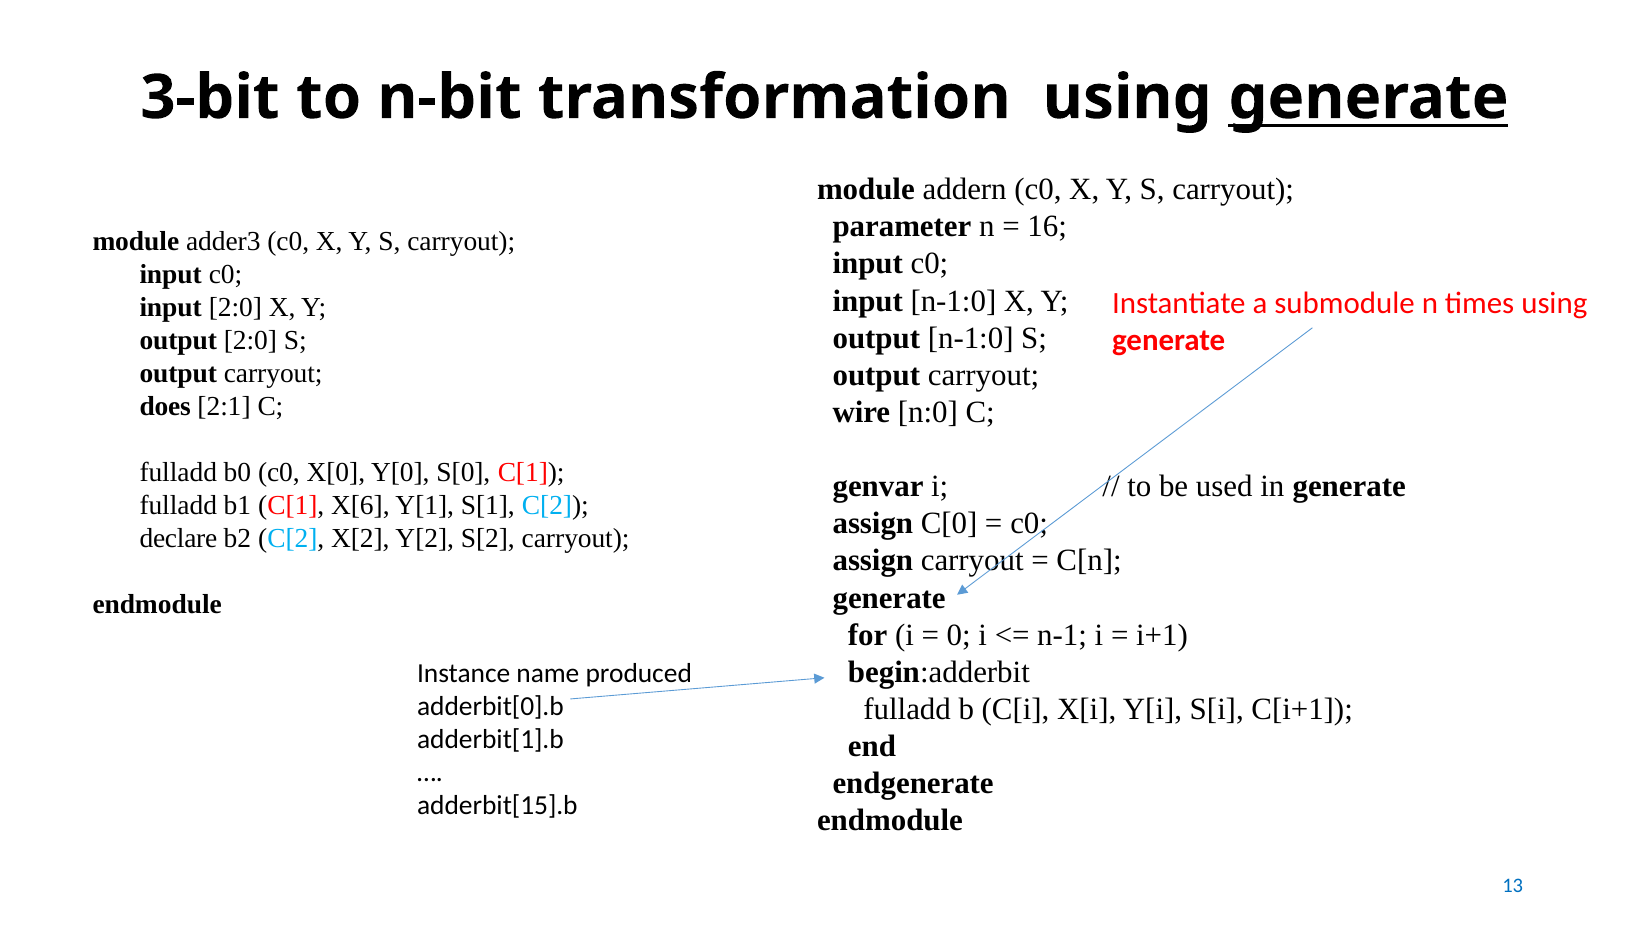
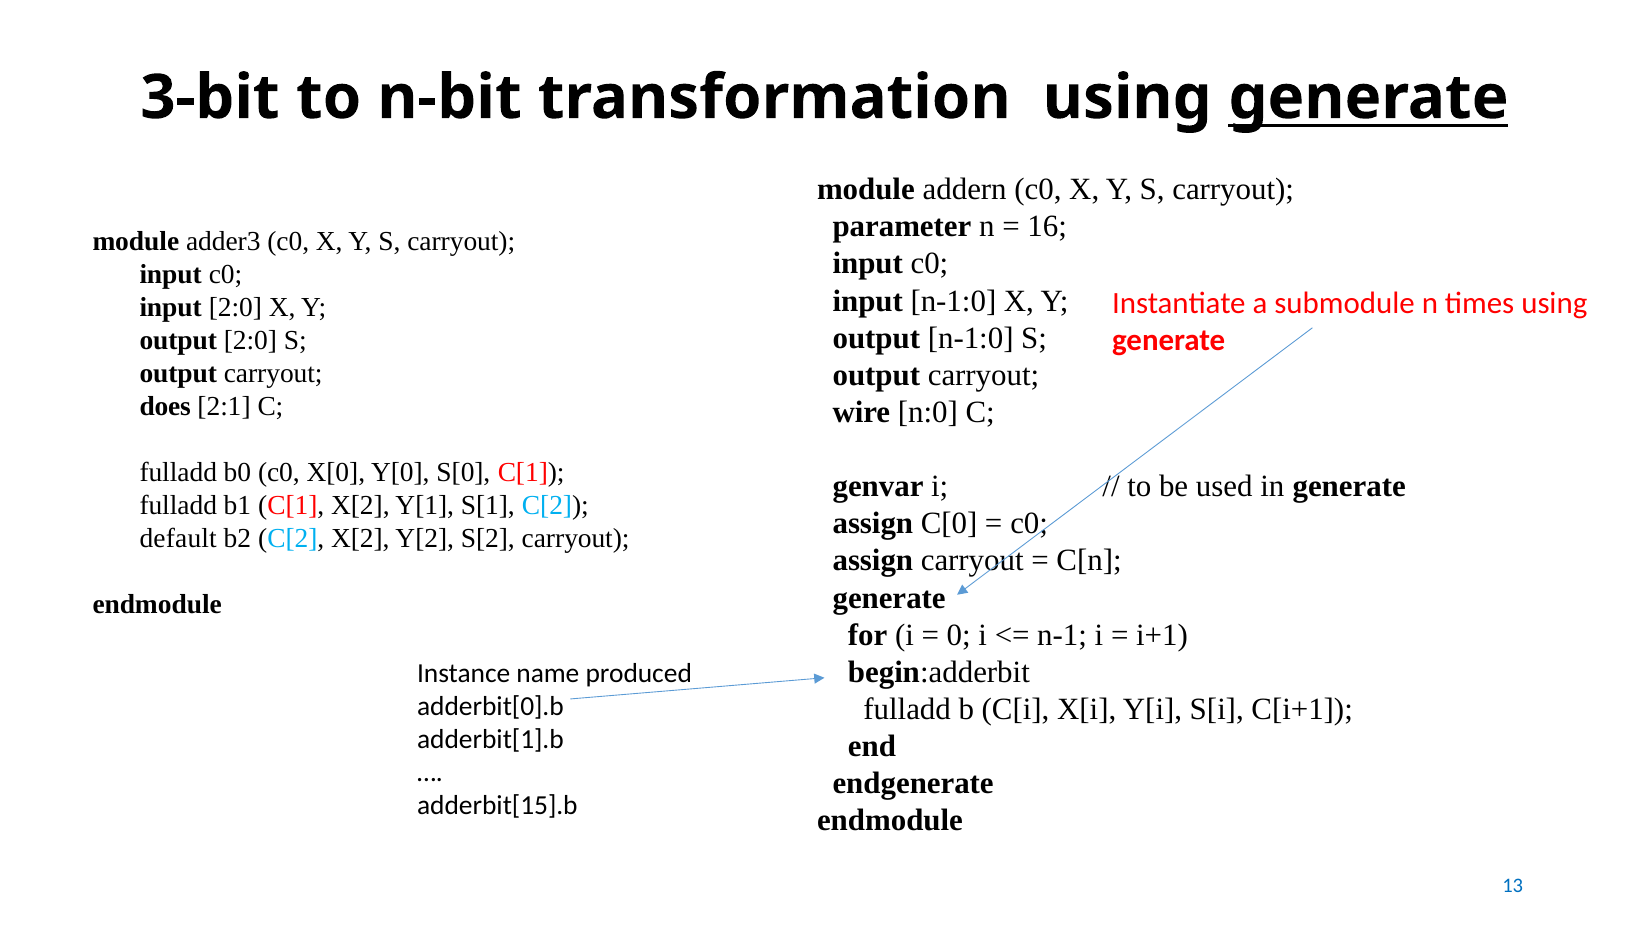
C[1 X[6: X[6 -> X[2
declare: declare -> default
